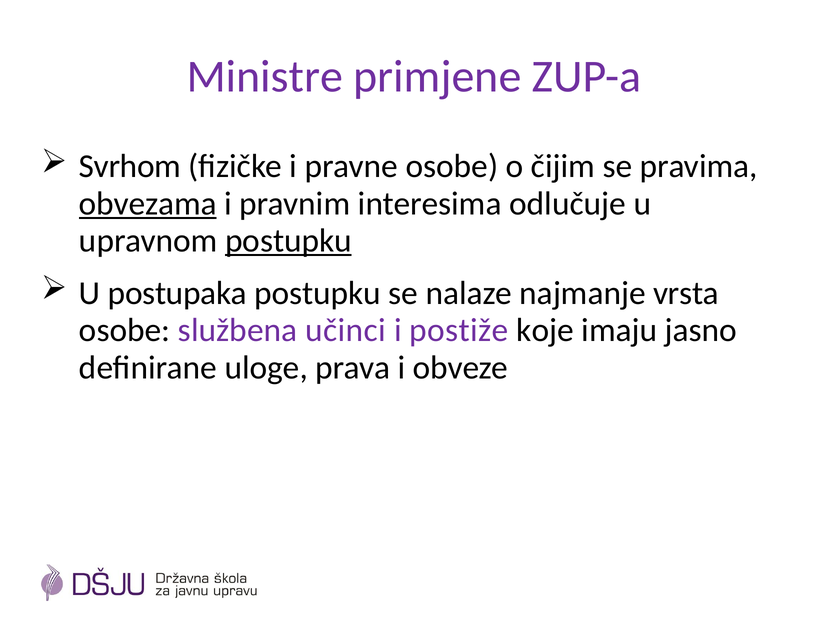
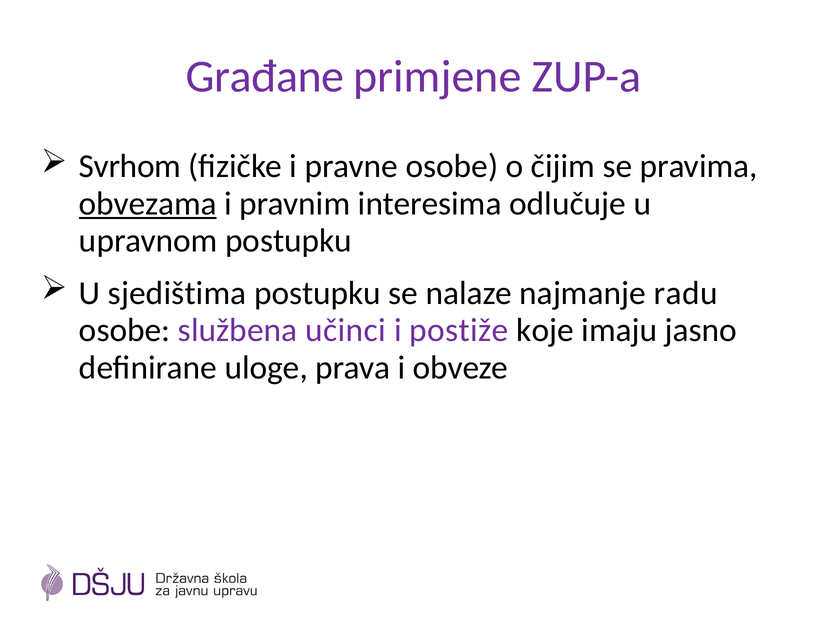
Ministre: Ministre -> Građane
postupku at (288, 241) underline: present -> none
postupaka: postupaka -> sjedištima
vrsta: vrsta -> radu
